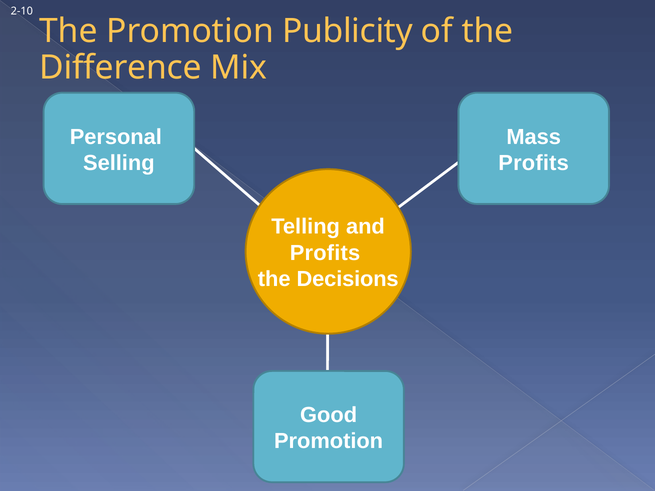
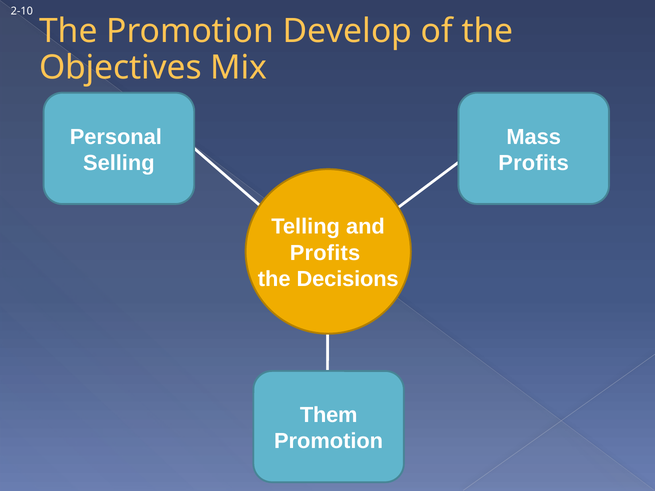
Publicity: Publicity -> Develop
Difference: Difference -> Objectives
Good: Good -> Them
